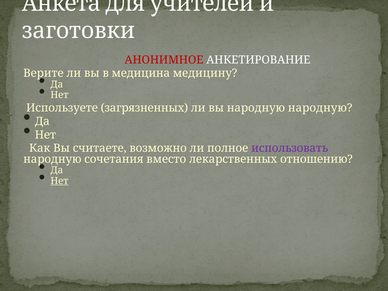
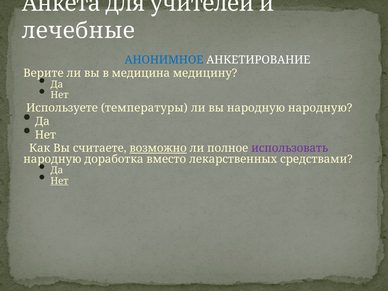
заготовки: заготовки -> лечебные
АНОНИМНОЕ colour: red -> blue
загрязненных: загрязненных -> температуры
возможно underline: none -> present
сочетания: сочетания -> доработка
отношению: отношению -> средствами
